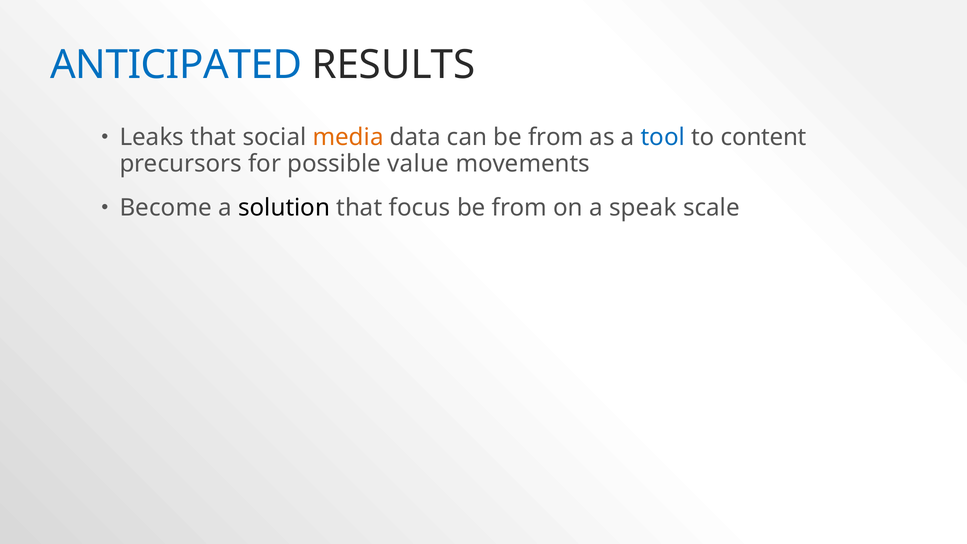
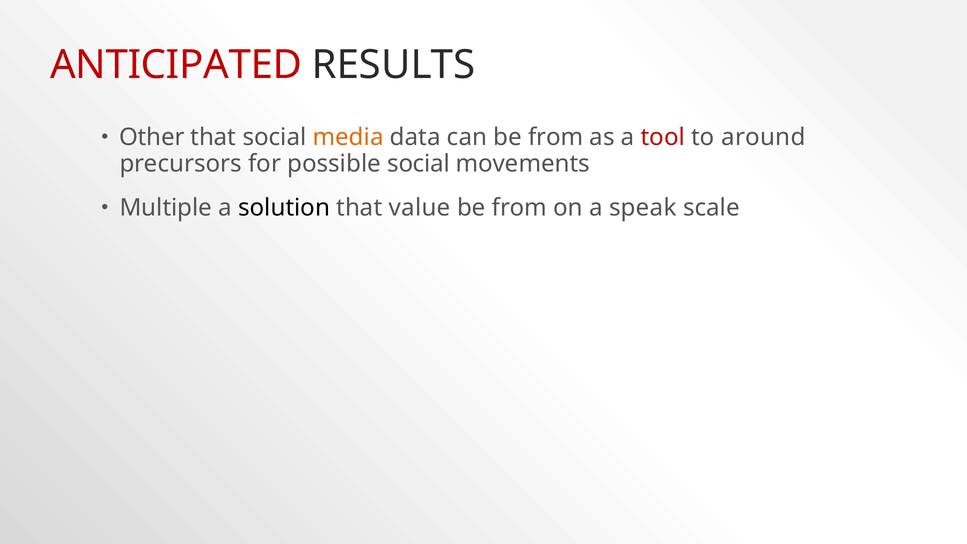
ANTICIPATED colour: blue -> red
Leaks: Leaks -> Other
tool colour: blue -> red
content: content -> around
possible value: value -> social
Become: Become -> Multiple
focus: focus -> value
